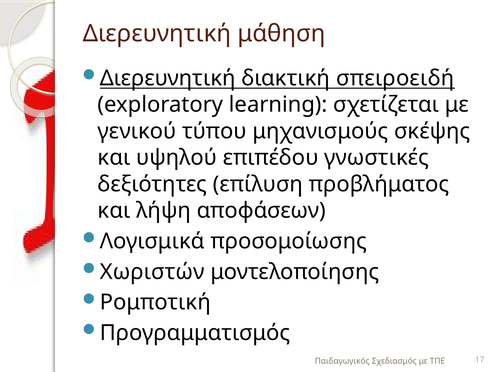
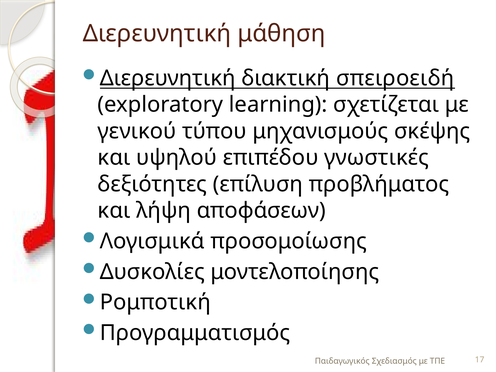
Χωριστών: Χωριστών -> Δυσκολίες
